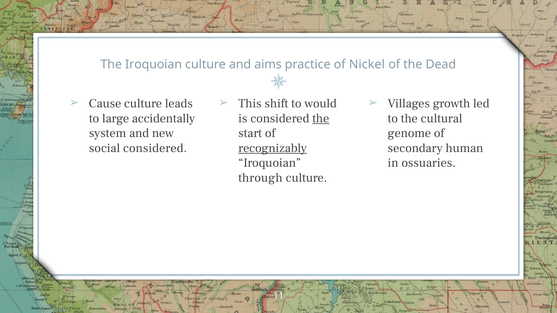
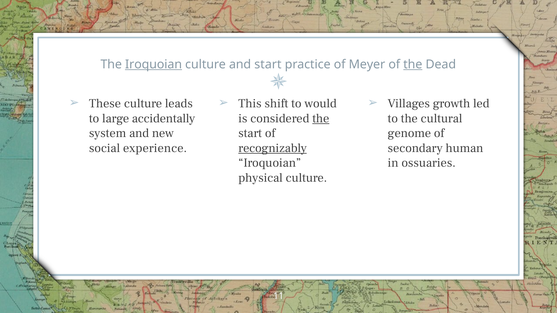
Iroquoian at (154, 64) underline: none -> present
and aims: aims -> start
Nickel: Nickel -> Meyer
the at (413, 64) underline: none -> present
Cause: Cause -> These
social considered: considered -> experience
through: through -> physical
